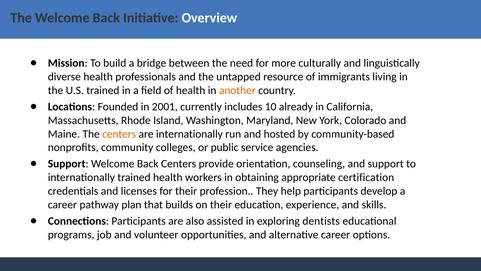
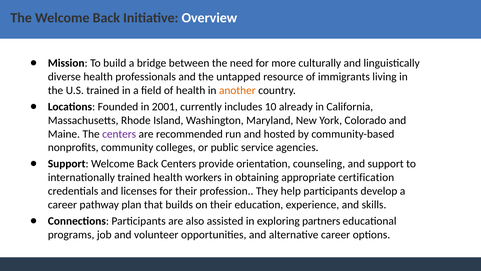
centers at (119, 134) colour: orange -> purple
are internationally: internationally -> recommended
dentists: dentists -> partners
